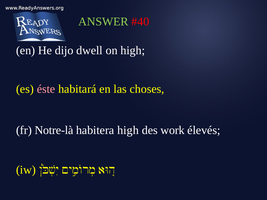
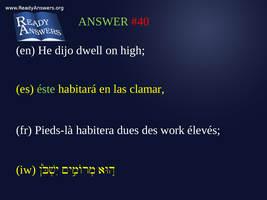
éste colour: pink -> light green
choses: choses -> clamar
Notre-là: Notre-là -> Pieds-là
habitera high: high -> dues
